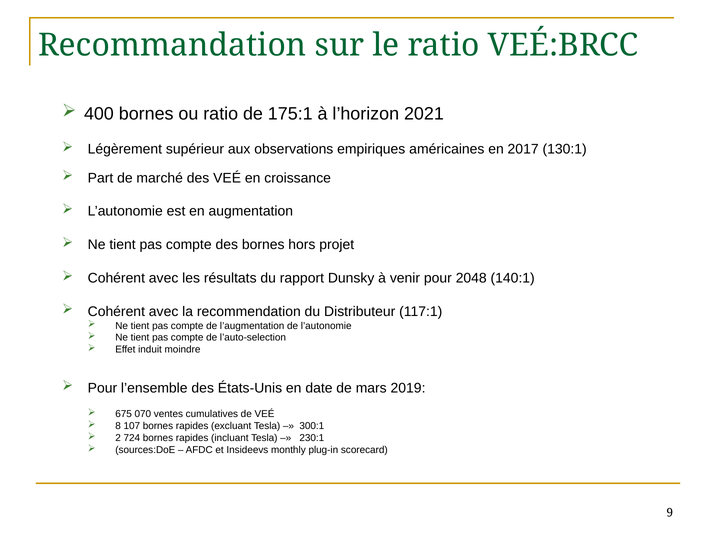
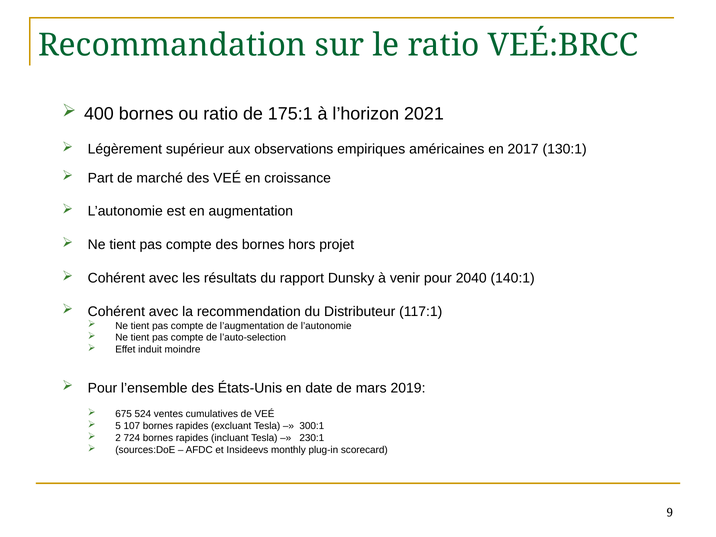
2048: 2048 -> 2040
070: 070 -> 524
8: 8 -> 5
